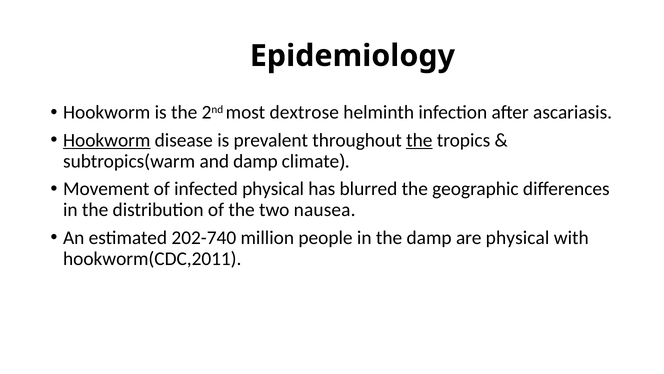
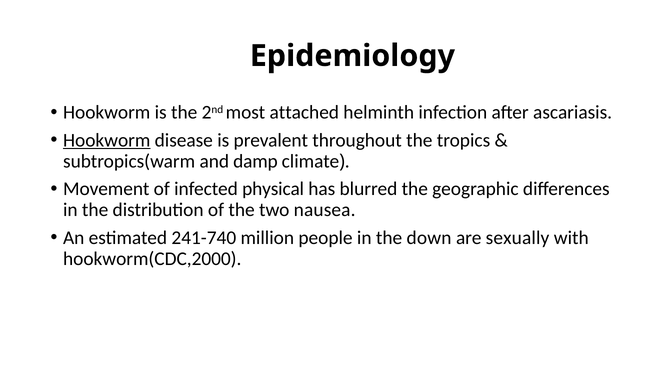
dextrose: dextrose -> attached
the at (419, 140) underline: present -> none
202-740: 202-740 -> 241-740
the damp: damp -> down
are physical: physical -> sexually
hookworm(CDC,2011: hookworm(CDC,2011 -> hookworm(CDC,2000
